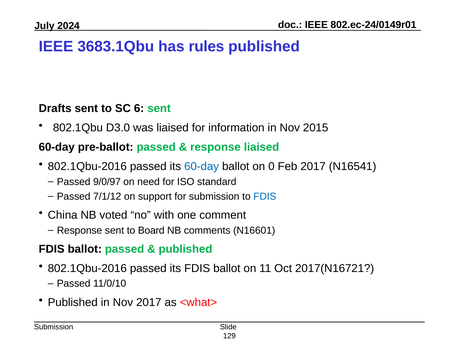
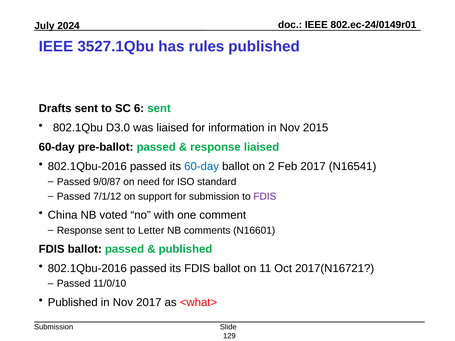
3683.1Qbu: 3683.1Qbu -> 3527.1Qbu
0: 0 -> 2
9/0/97: 9/0/97 -> 9/0/87
FDIS at (265, 197) colour: blue -> purple
Board: Board -> Letter
